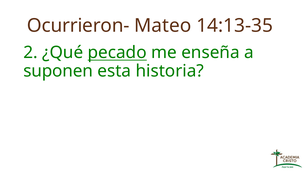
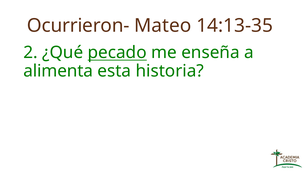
suponen: suponen -> alimenta
